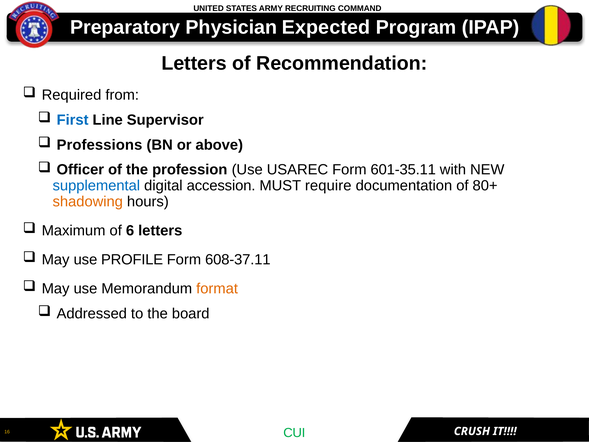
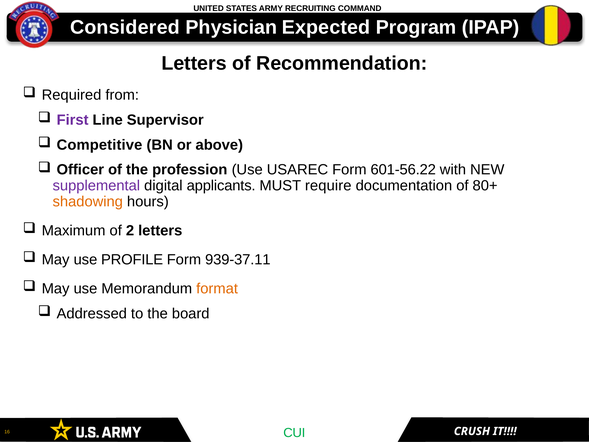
Preparatory: Preparatory -> Considered
First colour: blue -> purple
Professions: Professions -> Competitive
601-35.11: 601-35.11 -> 601-56.22
supplemental colour: blue -> purple
accession: accession -> applicants
6: 6 -> 2
608-37.11: 608-37.11 -> 939-37.11
